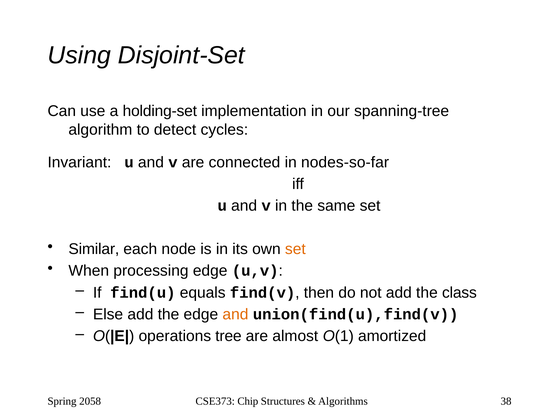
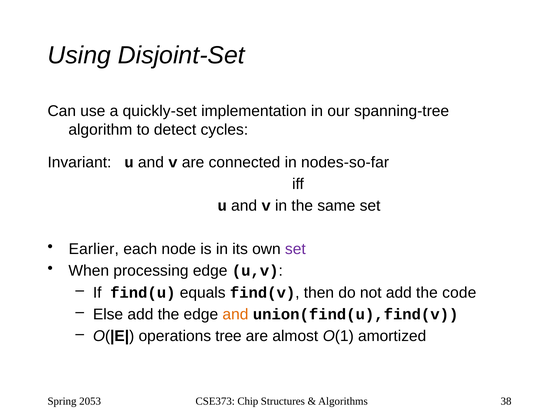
holding-set: holding-set -> quickly-set
Similar: Similar -> Earlier
set at (295, 249) colour: orange -> purple
class: class -> code
2058: 2058 -> 2053
